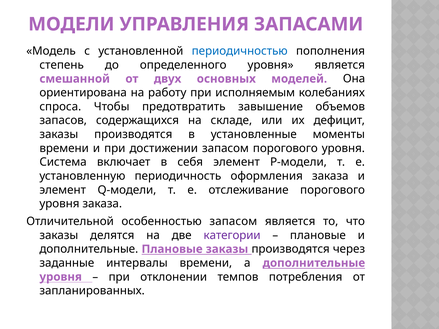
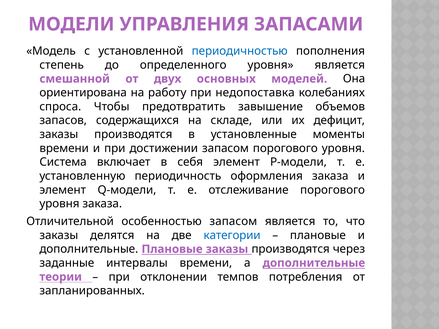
исполняемым: исполняемым -> недопоставка
категории colour: purple -> blue
уровня at (61, 277): уровня -> теории
